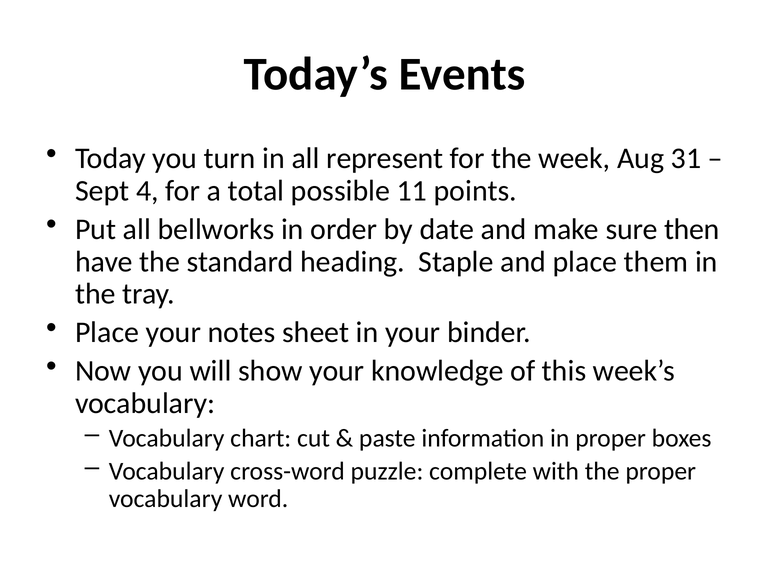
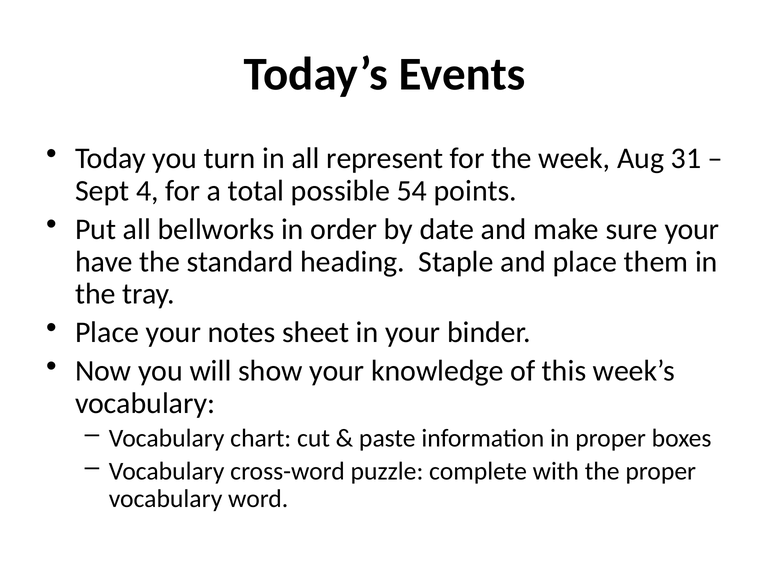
11: 11 -> 54
sure then: then -> your
